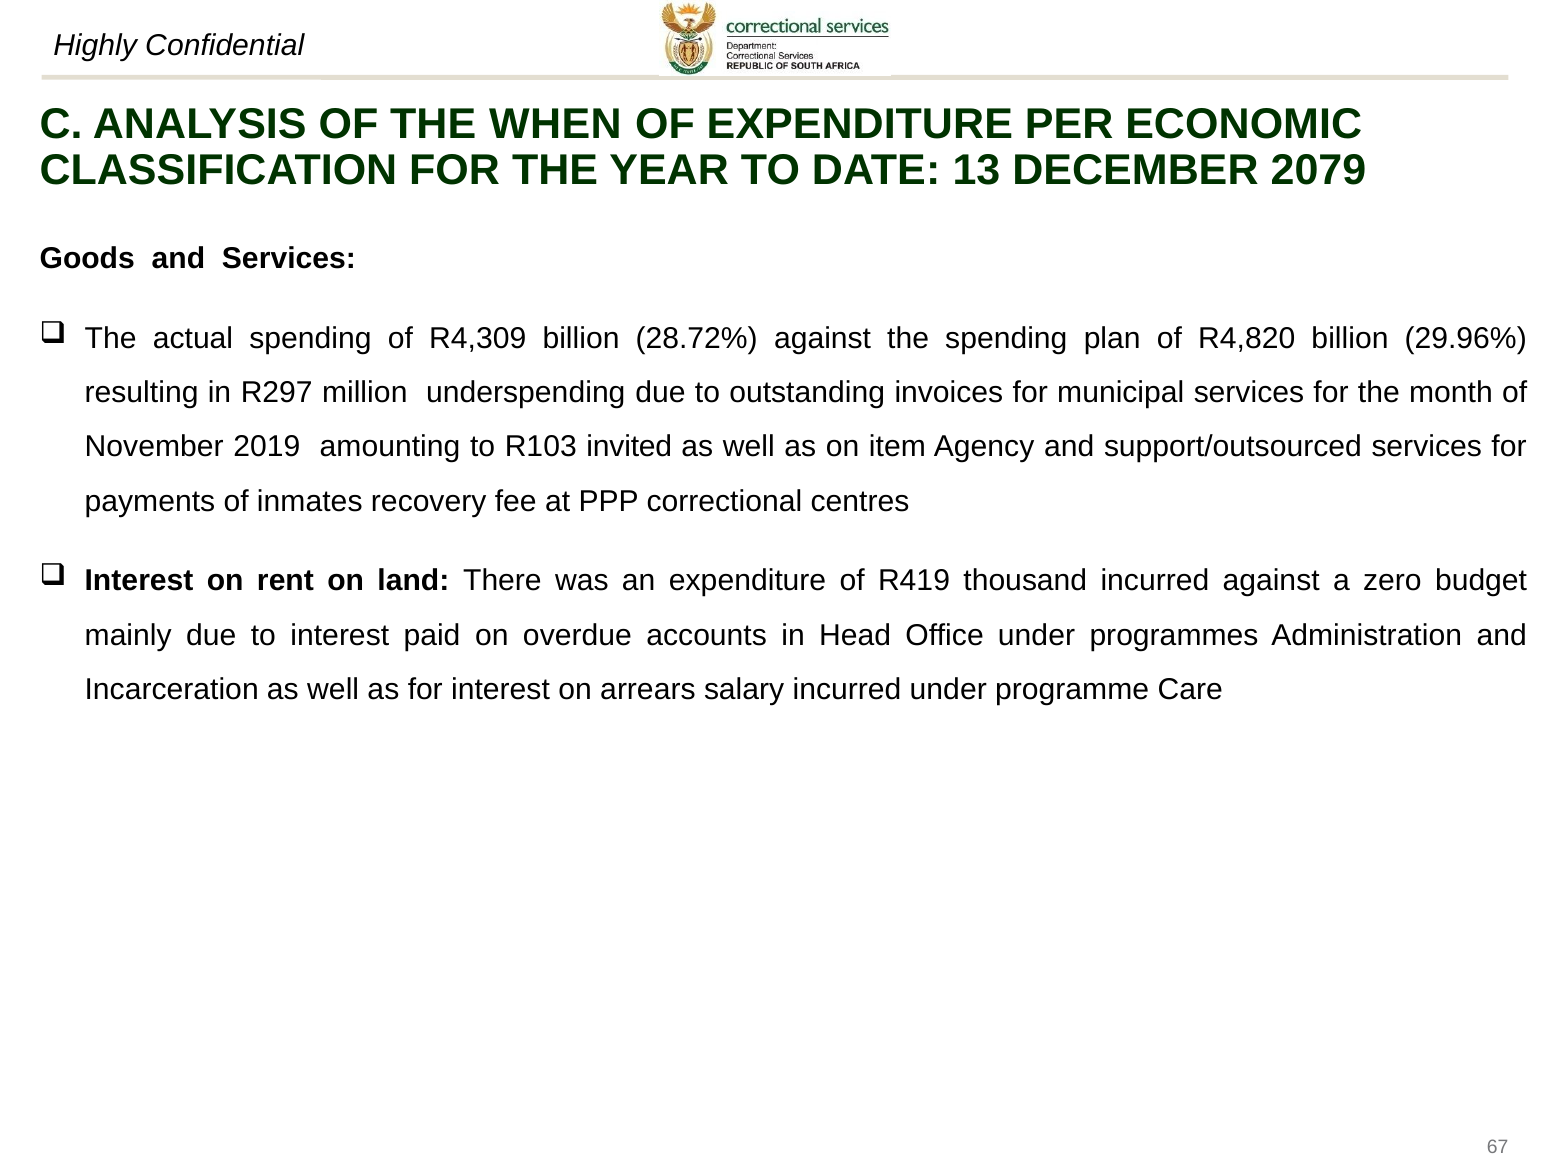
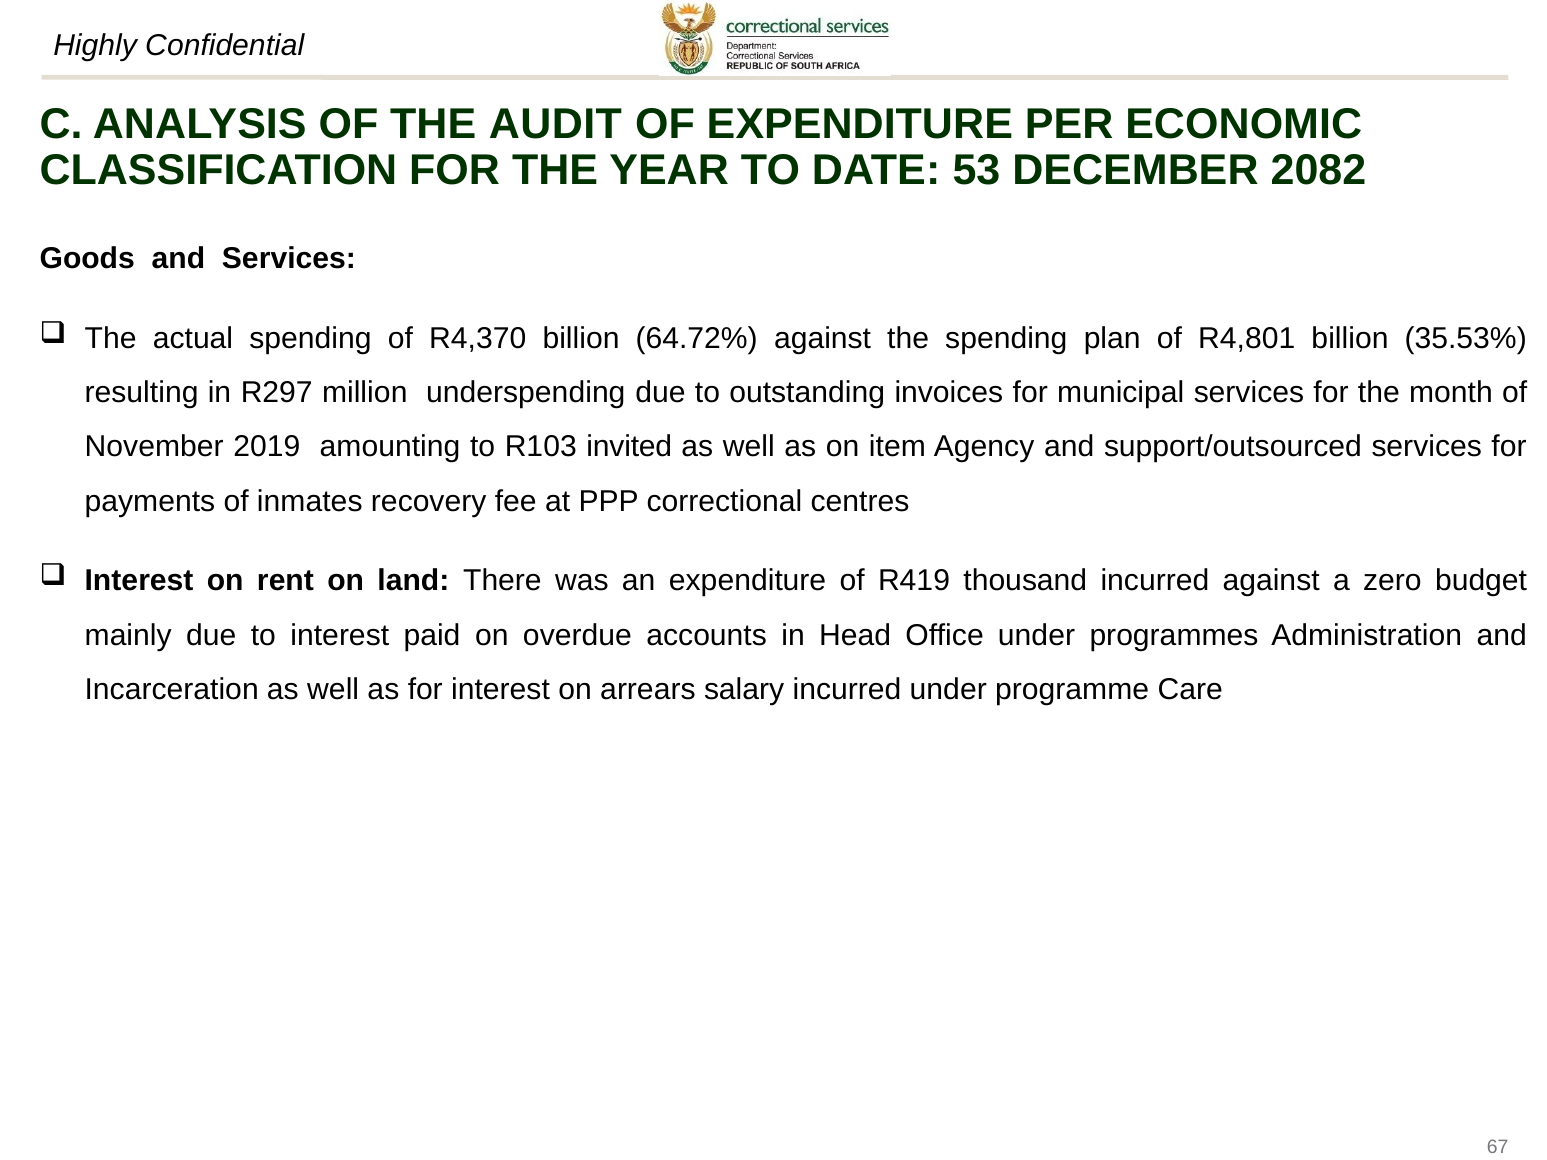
WHEN: WHEN -> AUDIT
13: 13 -> 53
2079: 2079 -> 2082
R4,309: R4,309 -> R4,370
28.72%: 28.72% -> 64.72%
R4,820: R4,820 -> R4,801
29.96%: 29.96% -> 35.53%
